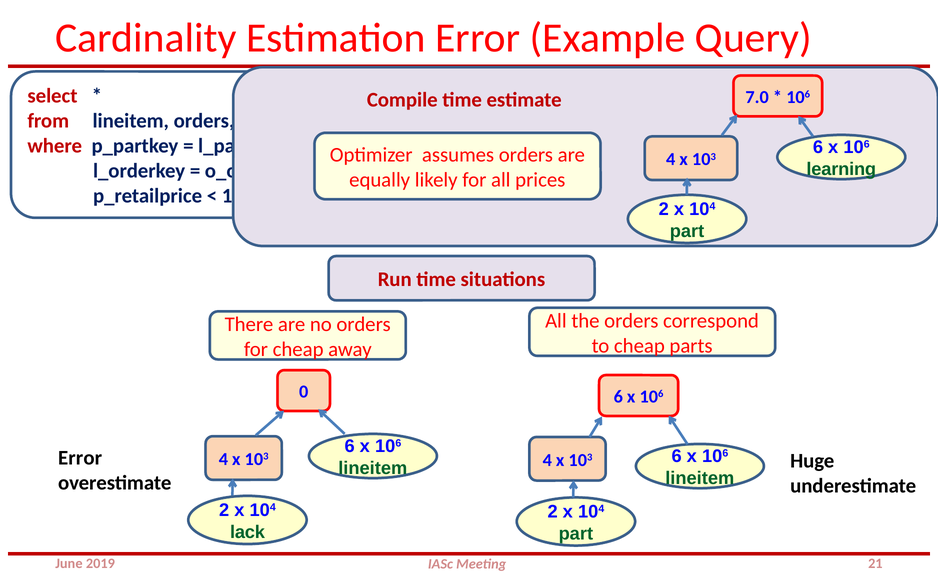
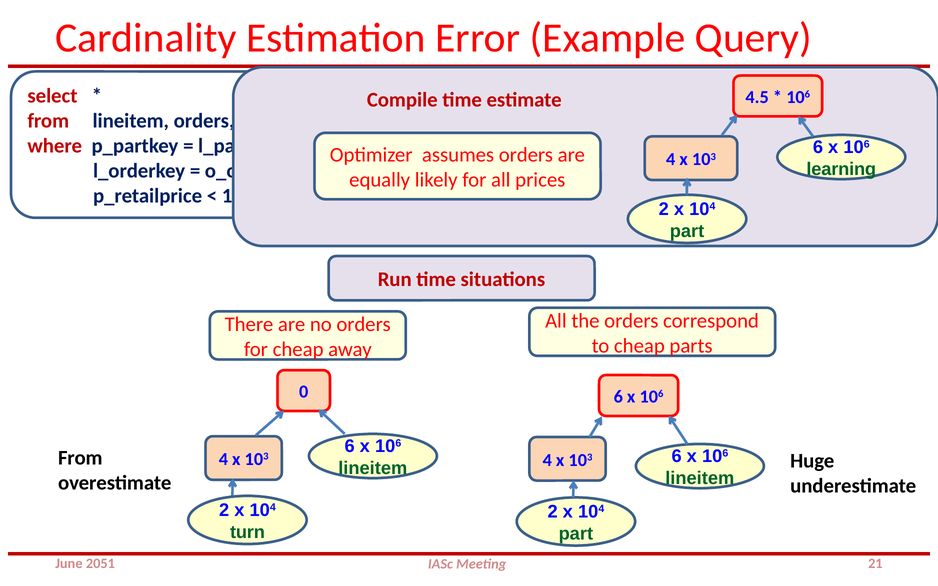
7.0: 7.0 -> 4.5
Error at (80, 458): Error -> From
lack: lack -> turn
2019: 2019 -> 2051
